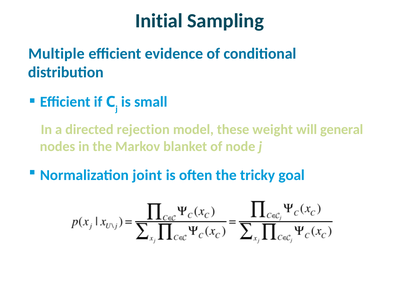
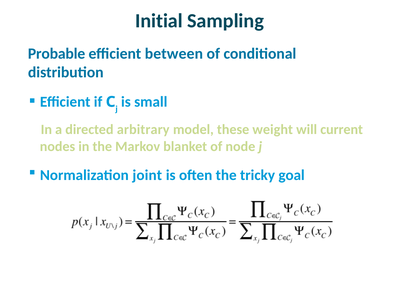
Multiple: Multiple -> Probable
evidence: evidence -> between
rejection: rejection -> arbitrary
general: general -> current
